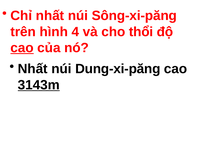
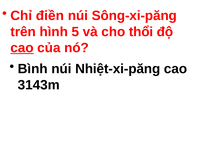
Chỉ nhất: nhất -> điền
4: 4 -> 5
Nhất at (33, 69): Nhất -> Bình
Dung-xi-păng: Dung-xi-păng -> Nhiệt-xi-păng
3143m underline: present -> none
